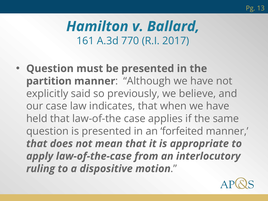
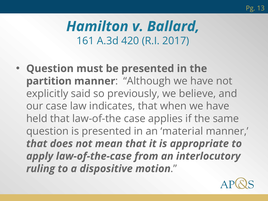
770: 770 -> 420
forfeited: forfeited -> material
